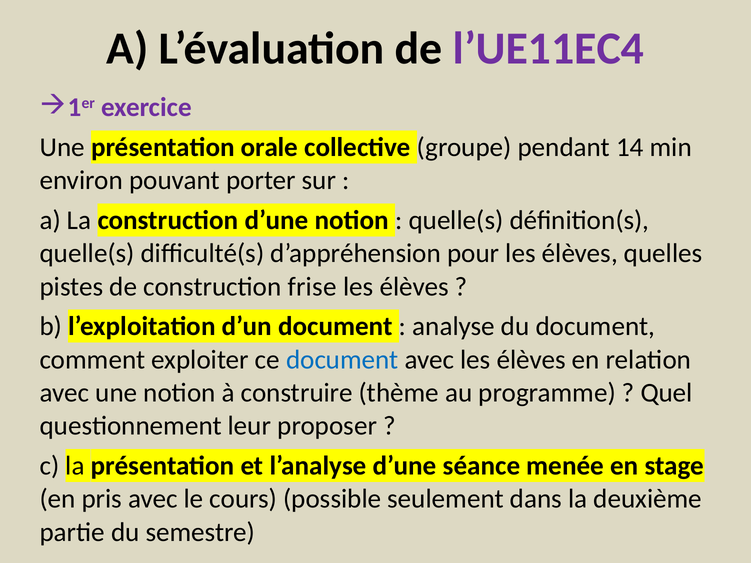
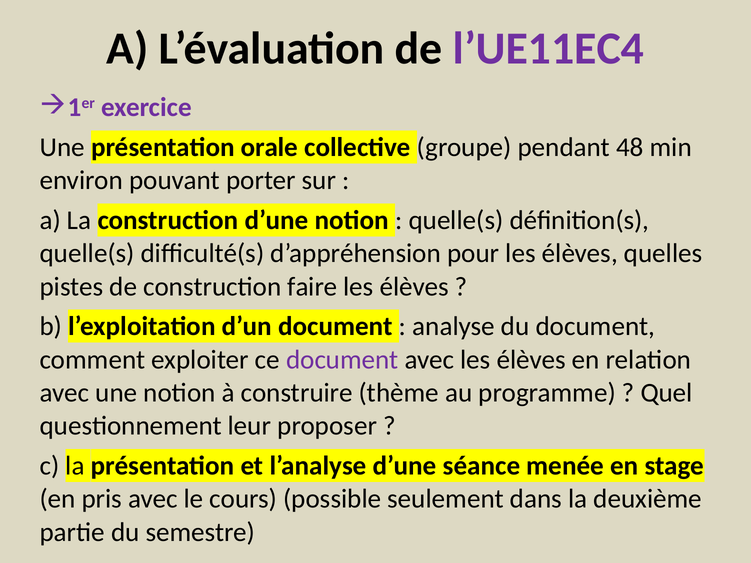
14: 14 -> 48
frise: frise -> faire
document at (342, 360) colour: blue -> purple
